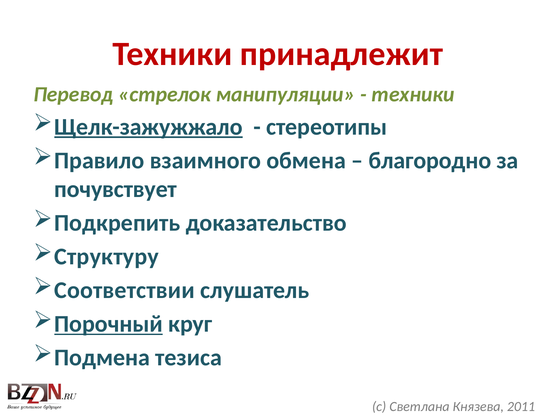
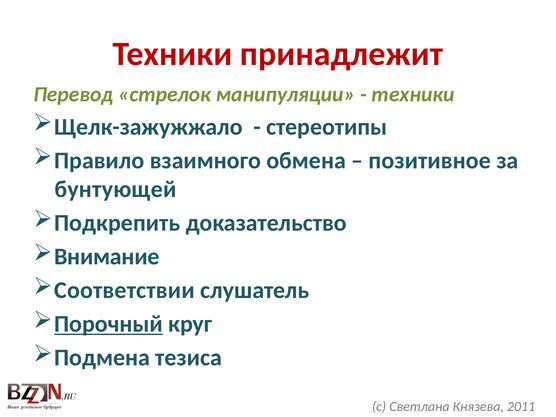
Щелк-зажужжало underline: present -> none
благородно: благородно -> позитивное
почувствует: почувствует -> бунтующей
Структуру: Структуру -> Внимание
